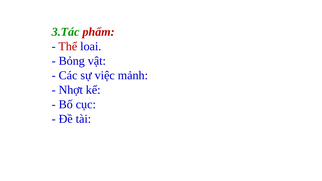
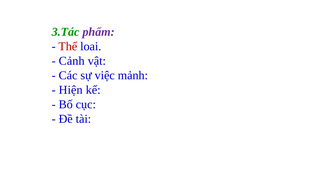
phẩm colour: red -> purple
Bỏng: Bỏng -> Cảnh
Nhợt: Nhợt -> Hiện
